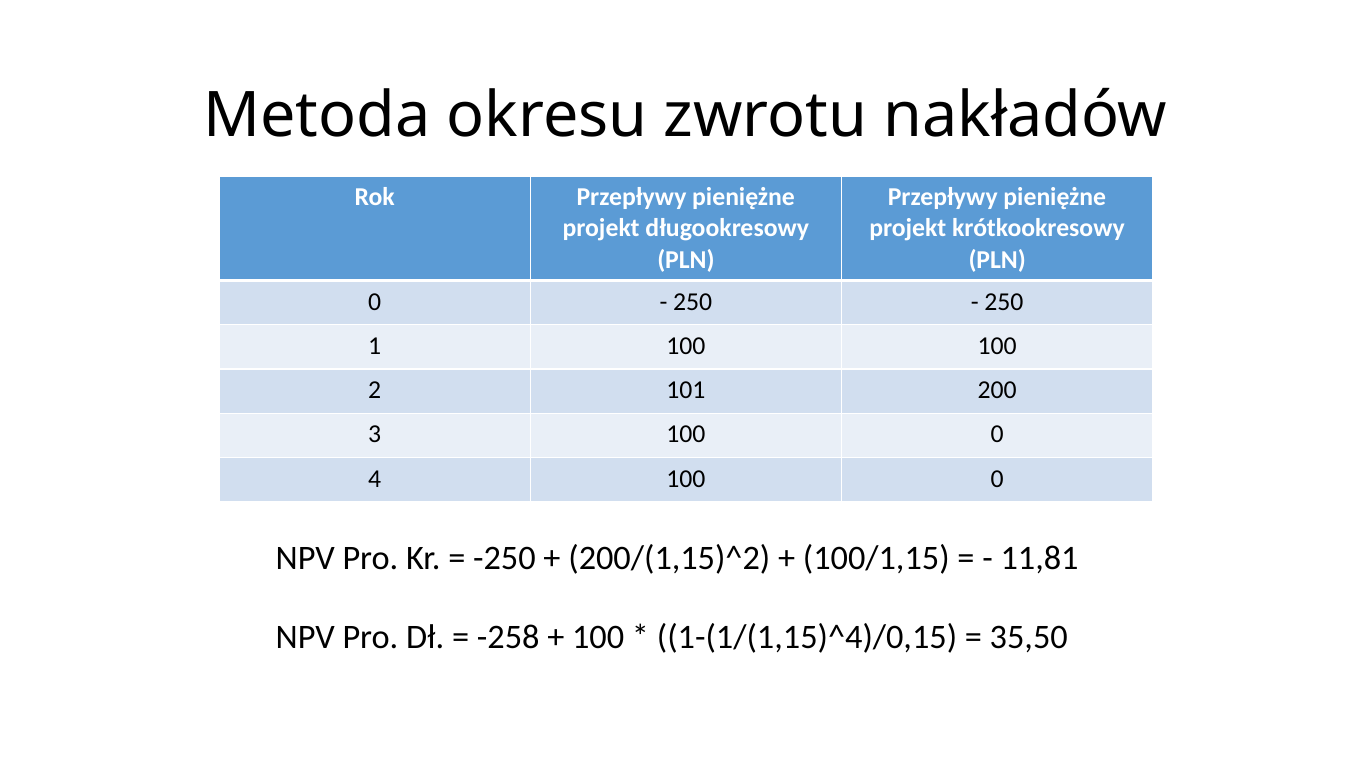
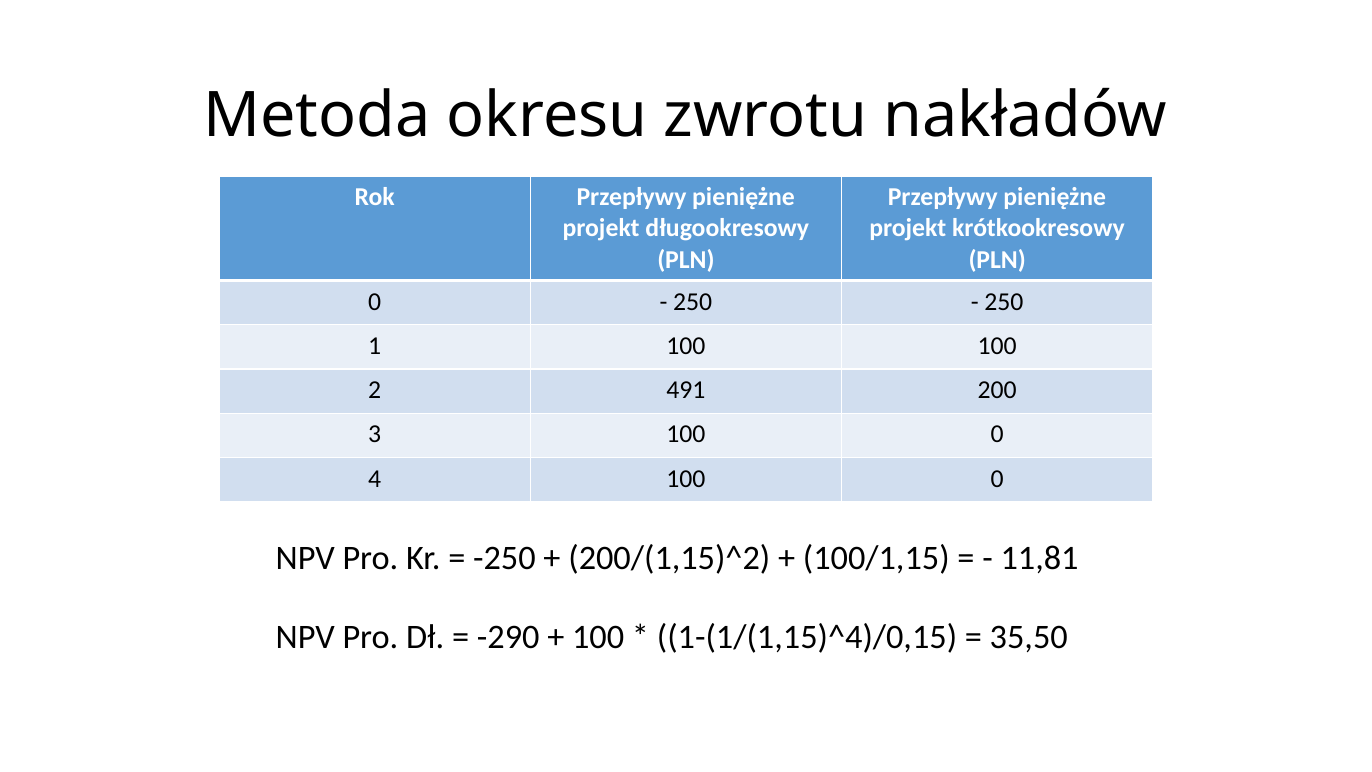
101: 101 -> 491
-258: -258 -> -290
